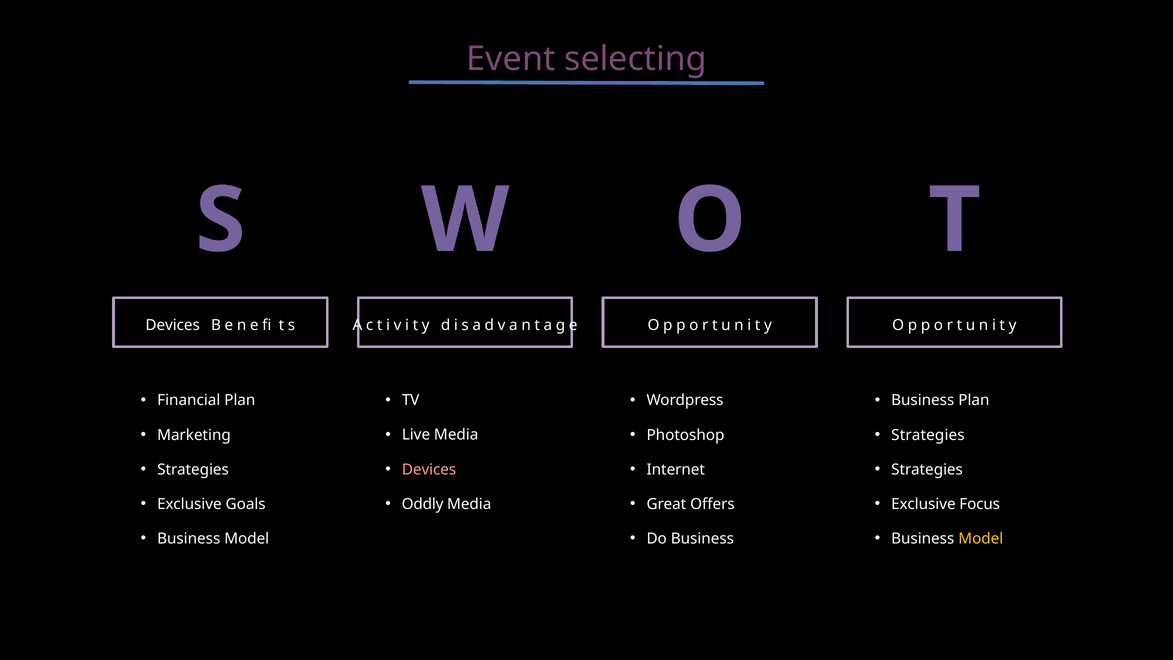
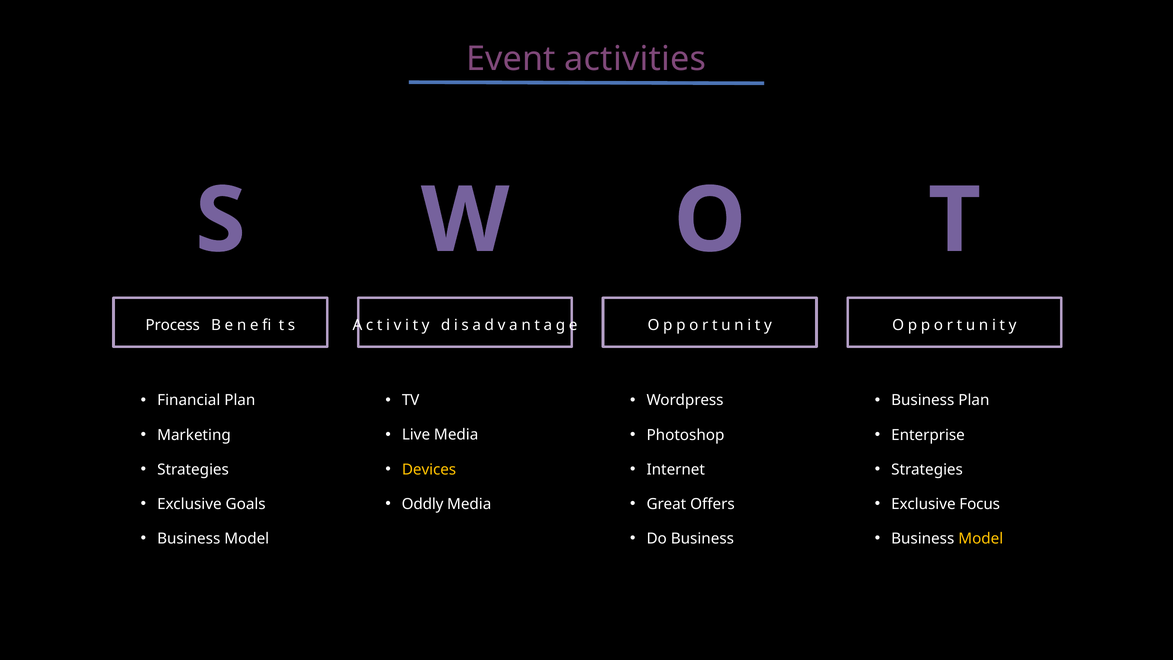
selecting: selecting -> activities
Devices at (173, 325): Devices -> Process
Strategies at (928, 435): Strategies -> Enterprise
Devices at (429, 469) colour: pink -> yellow
